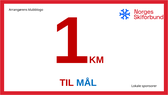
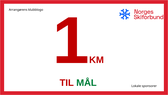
MÅL colour: blue -> green
